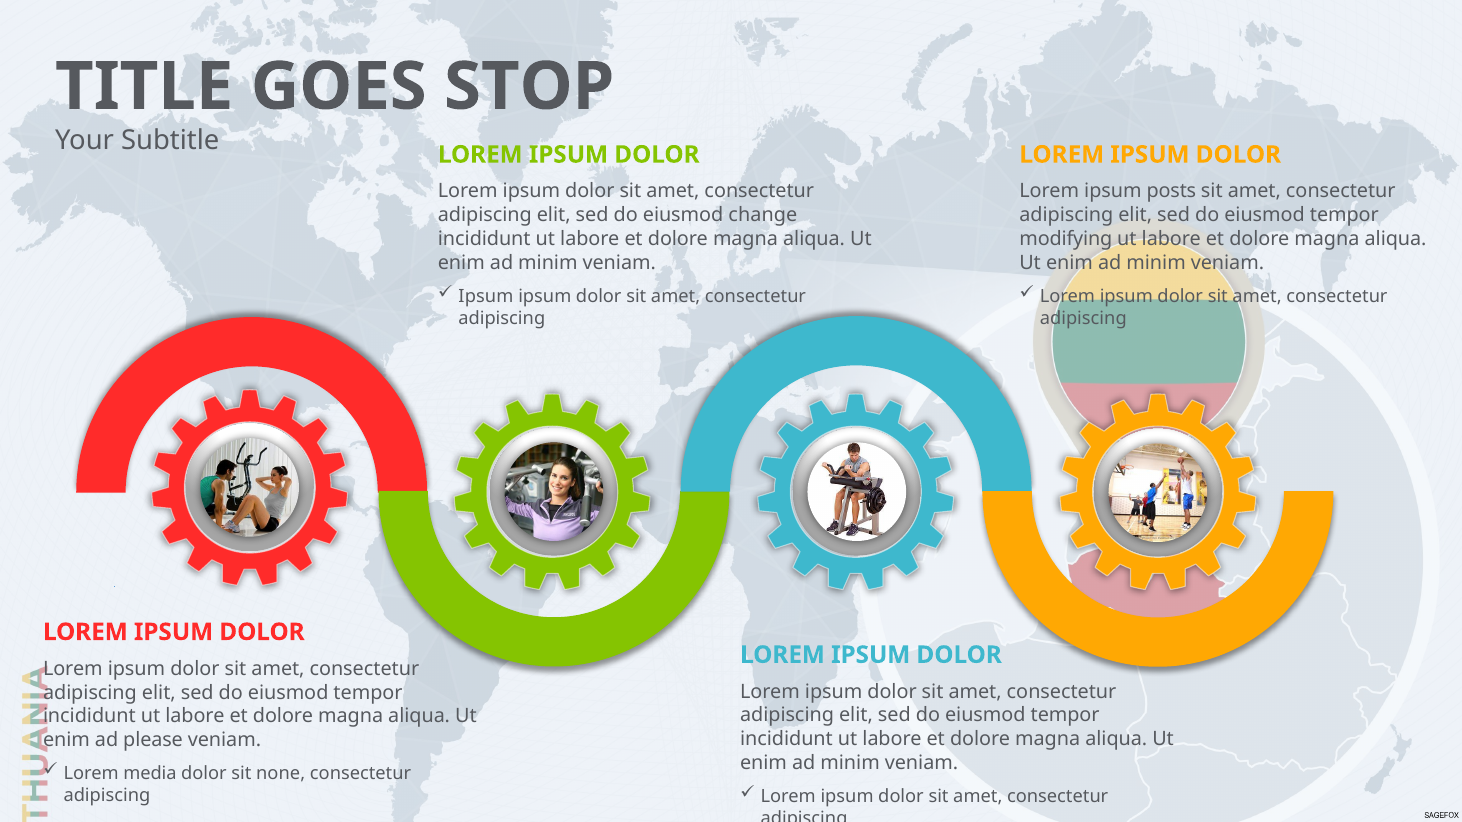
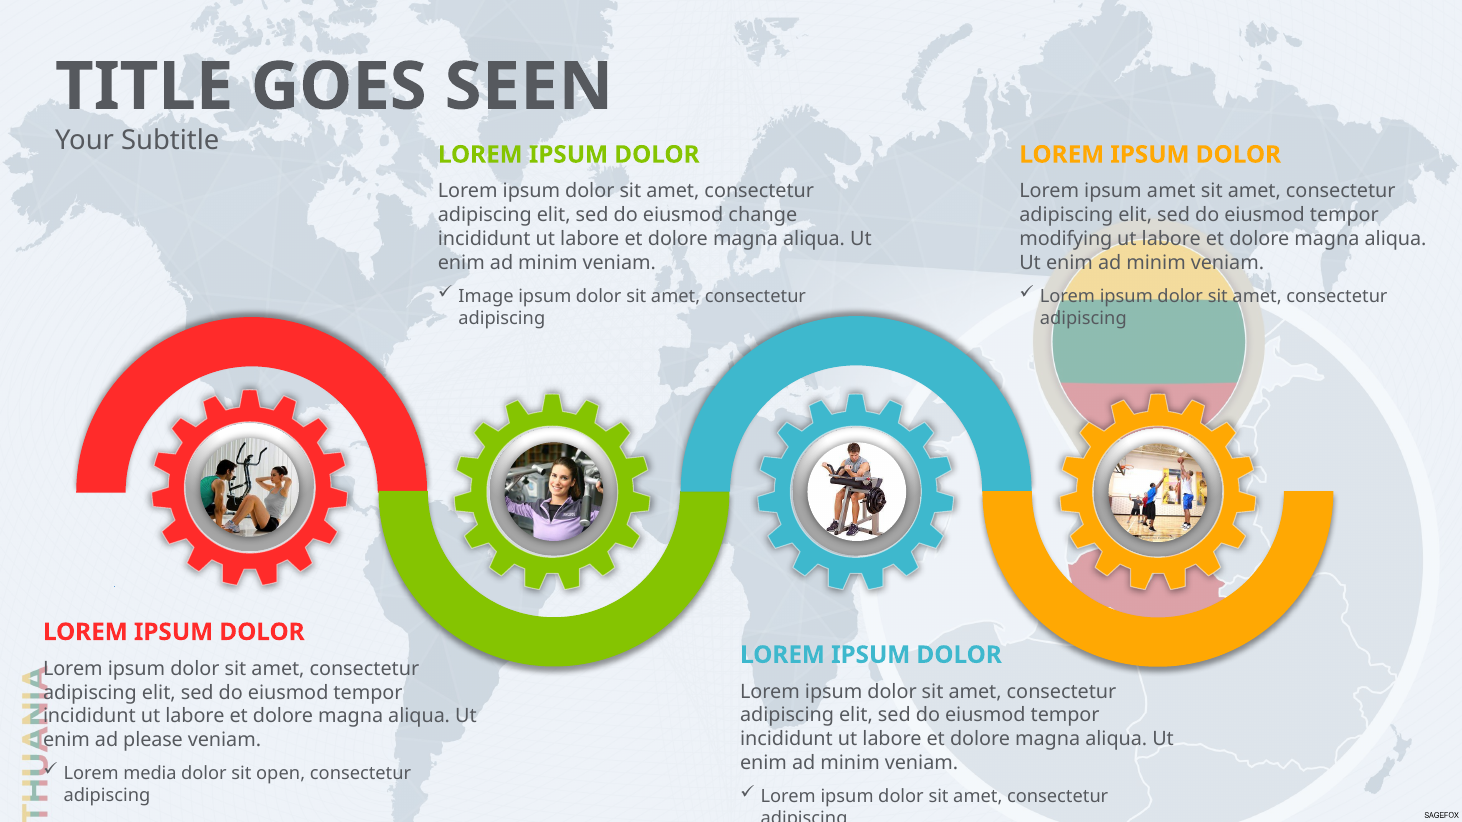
STOP: STOP -> SEEN
ipsum posts: posts -> amet
Ipsum at (486, 297): Ipsum -> Image
none: none -> open
